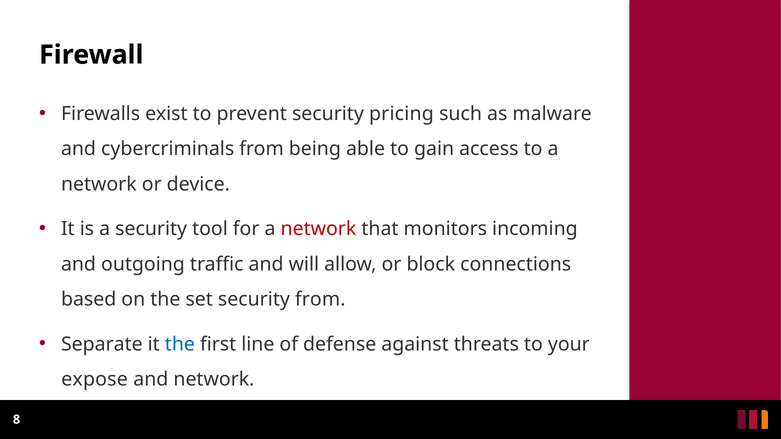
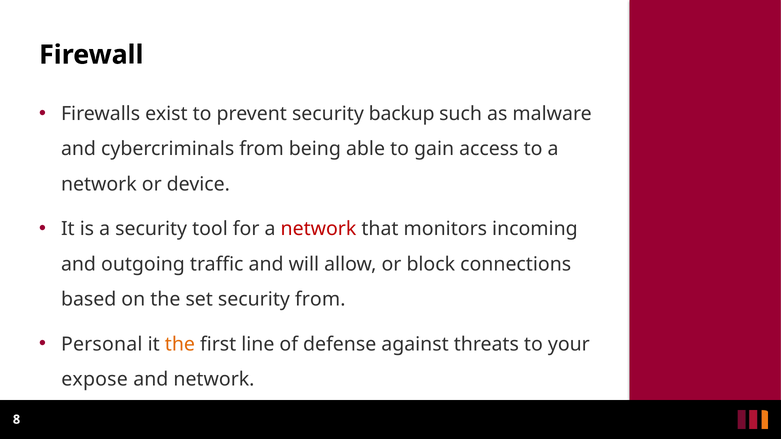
pricing: pricing -> backup
Separate: Separate -> Personal
the at (180, 344) colour: blue -> orange
